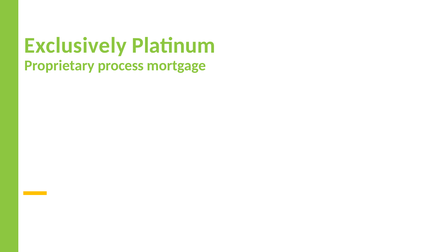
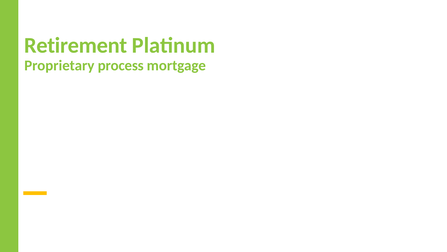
Exclusively: Exclusively -> Retirement
